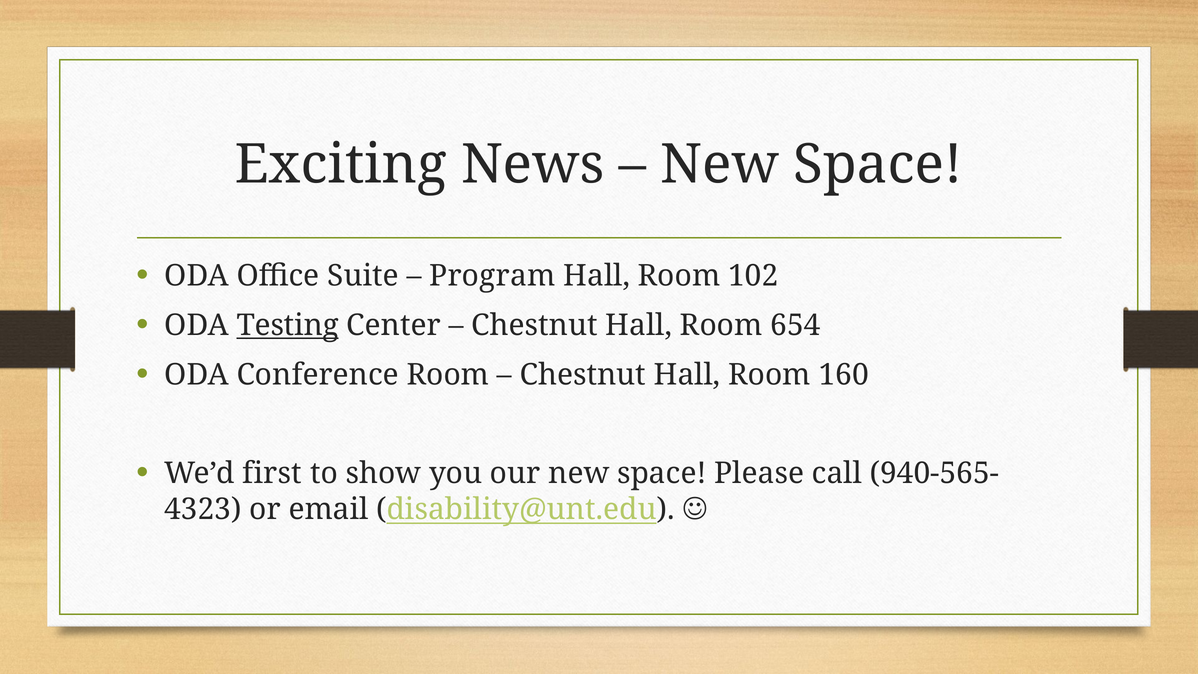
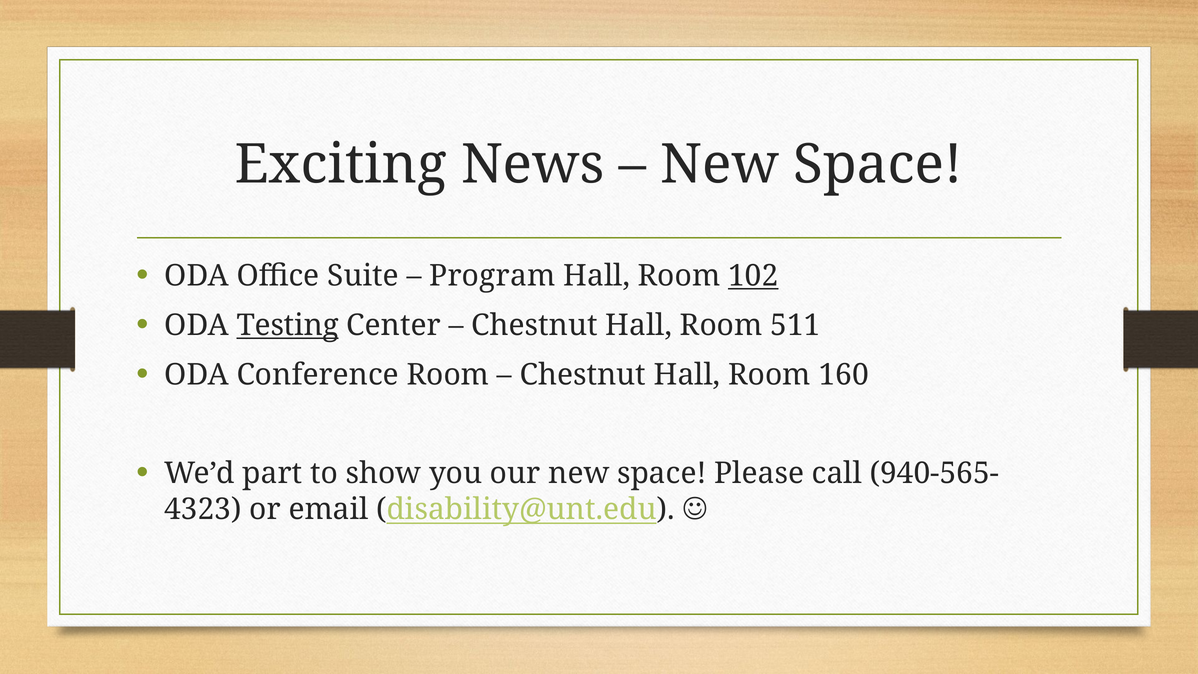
102 underline: none -> present
654: 654 -> 511
first: first -> part
